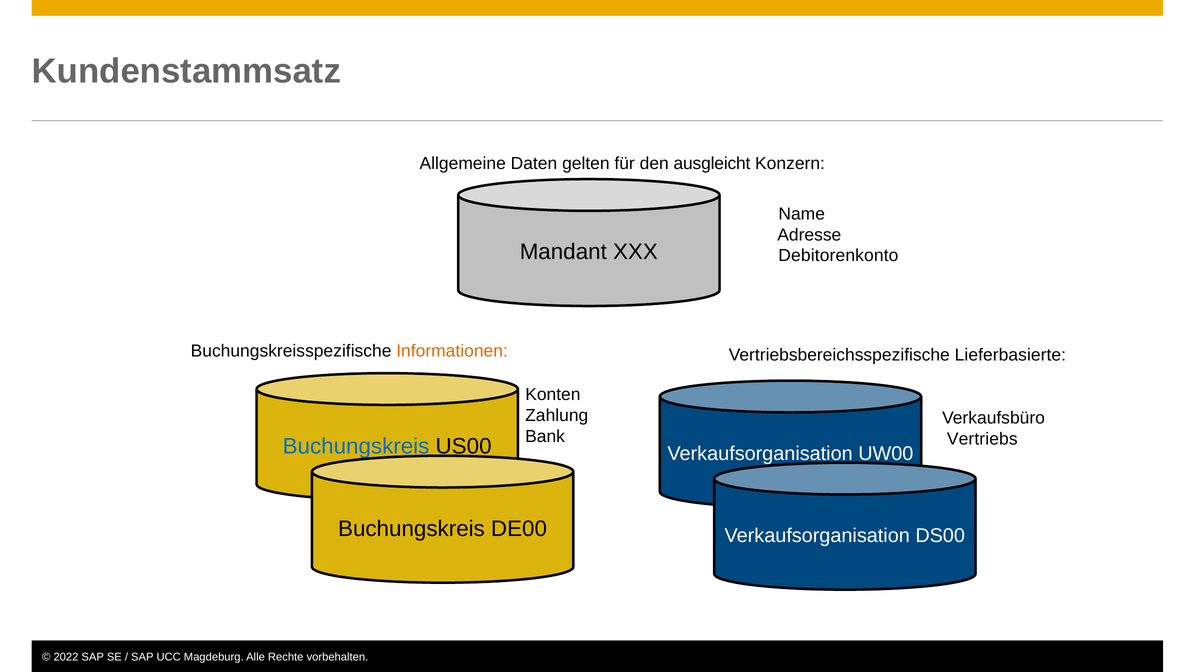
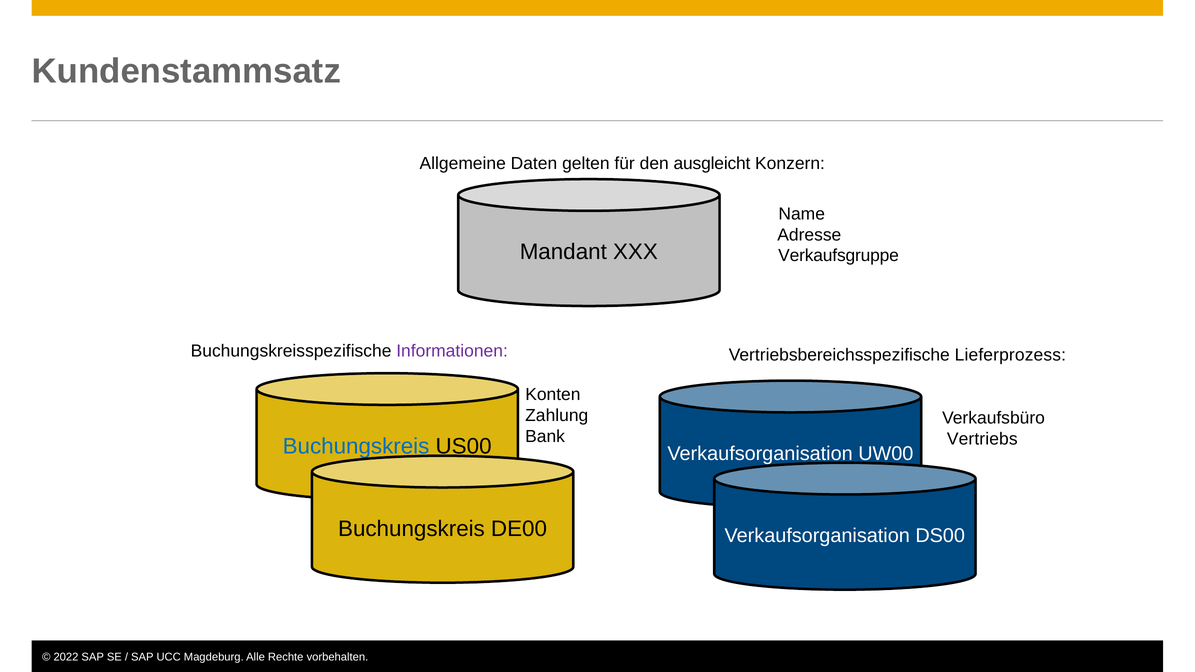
Debitorenkonto: Debitorenkonto -> Verkaufsgruppe
Informationen colour: orange -> purple
Lieferbasierte: Lieferbasierte -> Lieferprozess
